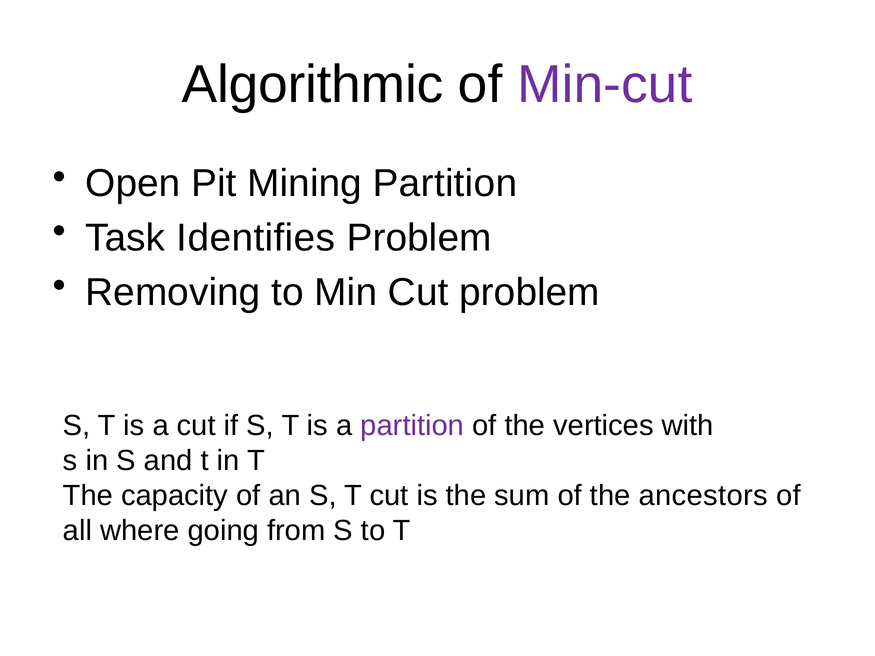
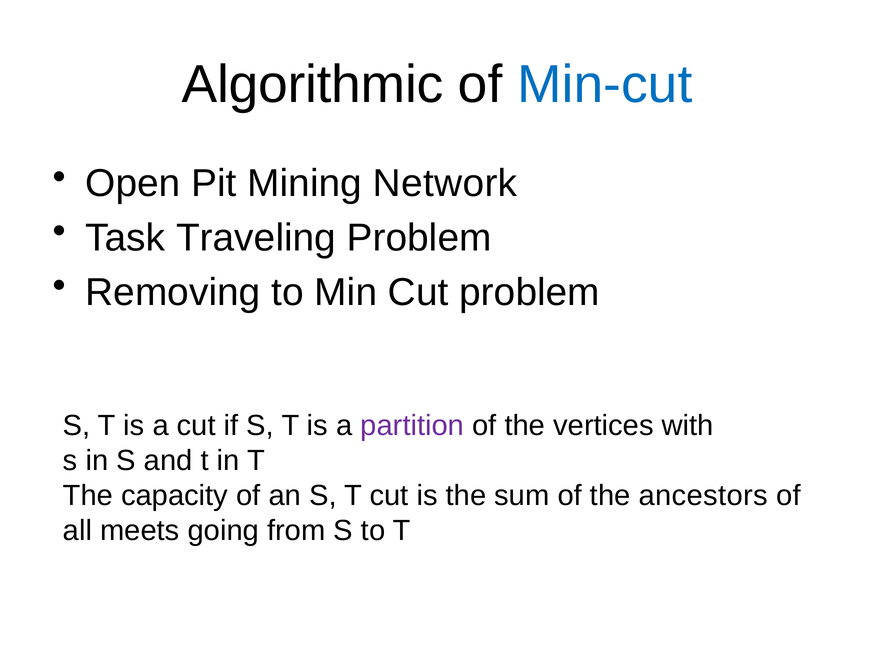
Min-cut colour: purple -> blue
Mining Partition: Partition -> Network
Identifies: Identifies -> Traveling
where: where -> meets
